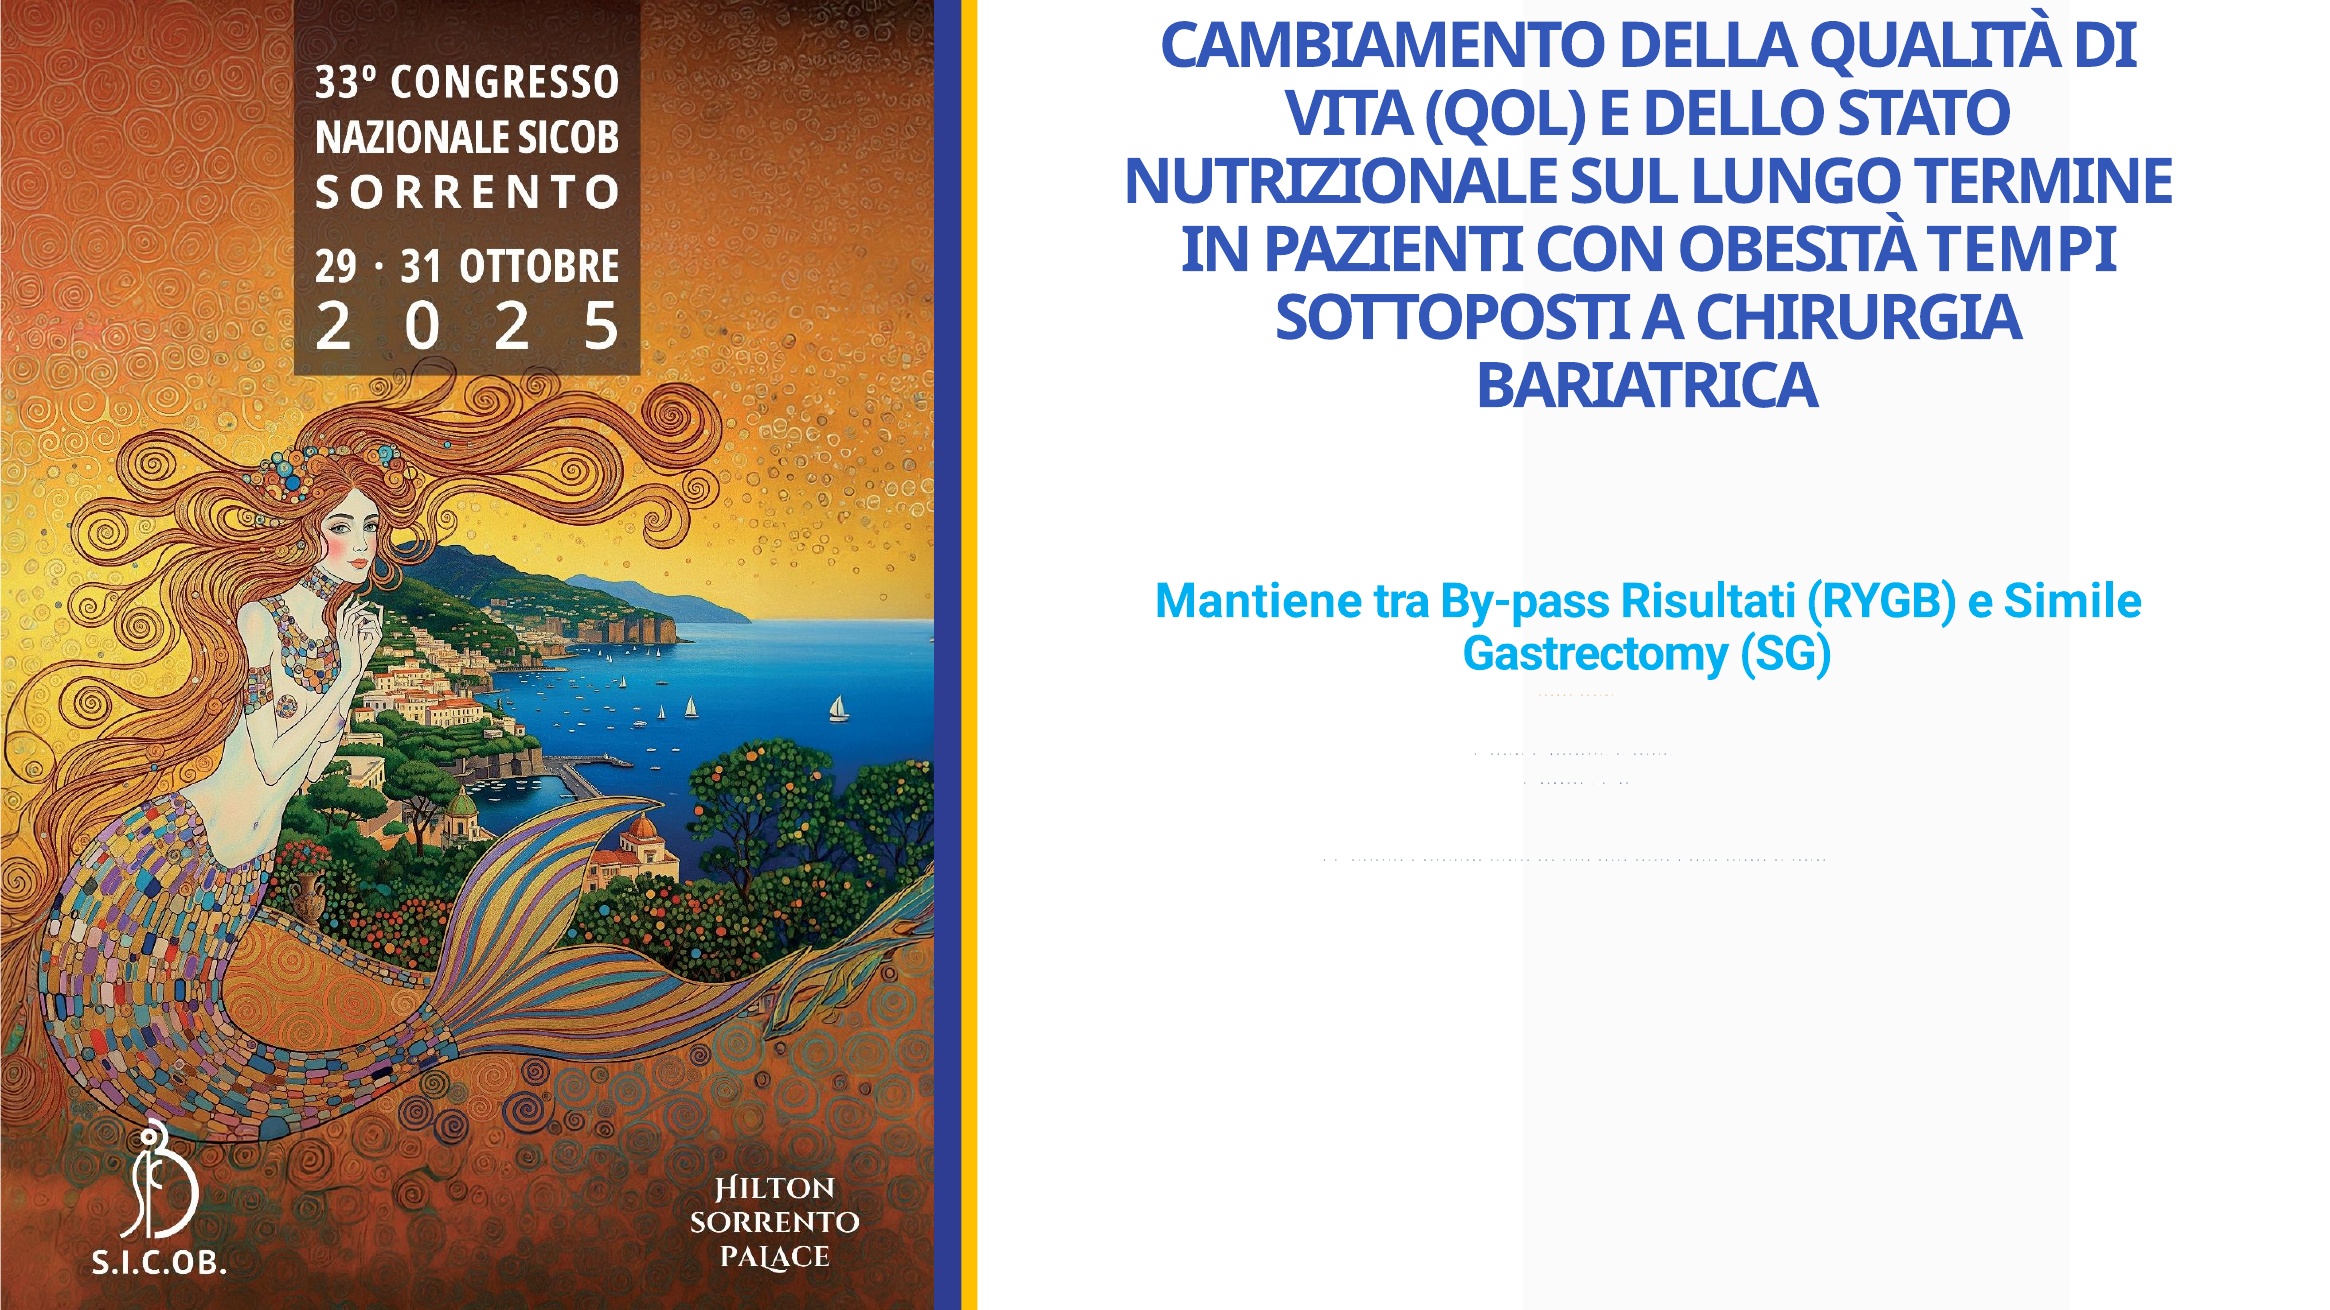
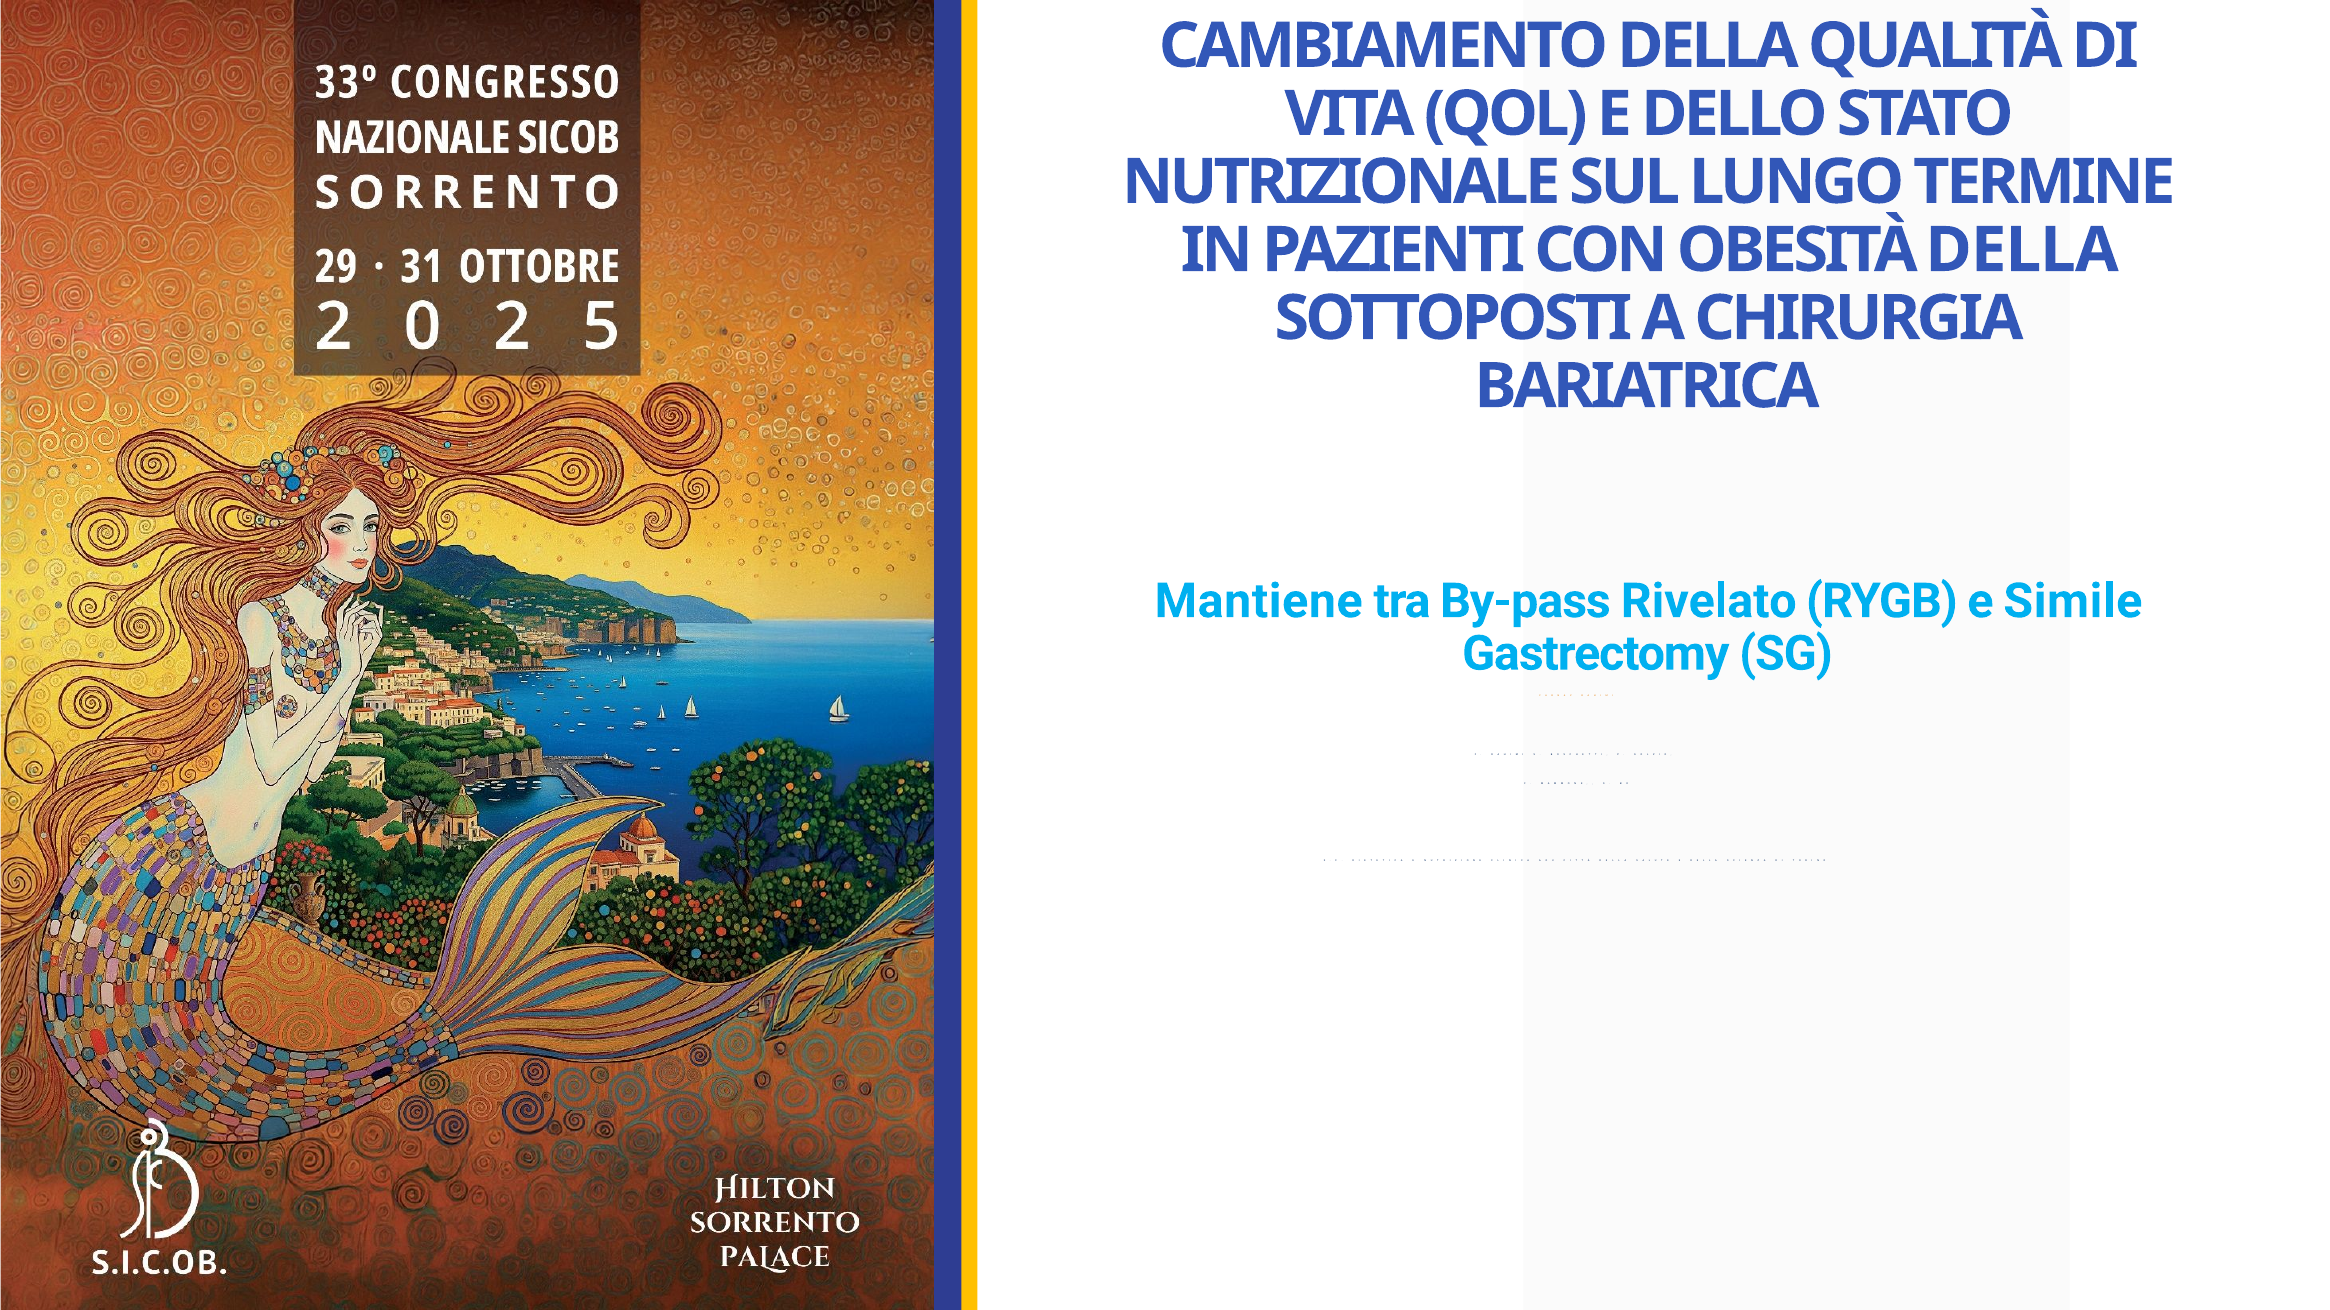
OBESITÀ TEMPI: TEMPI -> DELLA
Risultati: Risultati -> Rivelato
